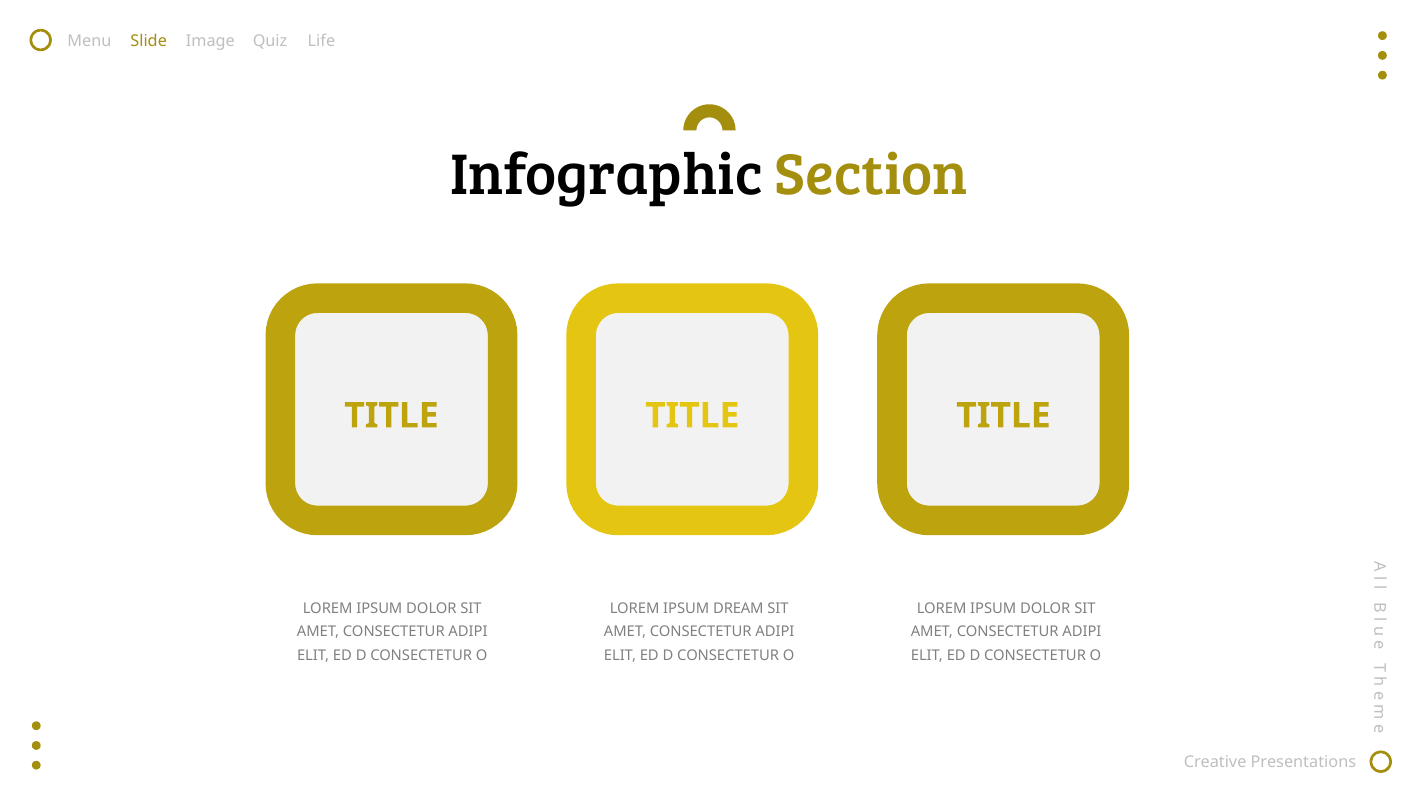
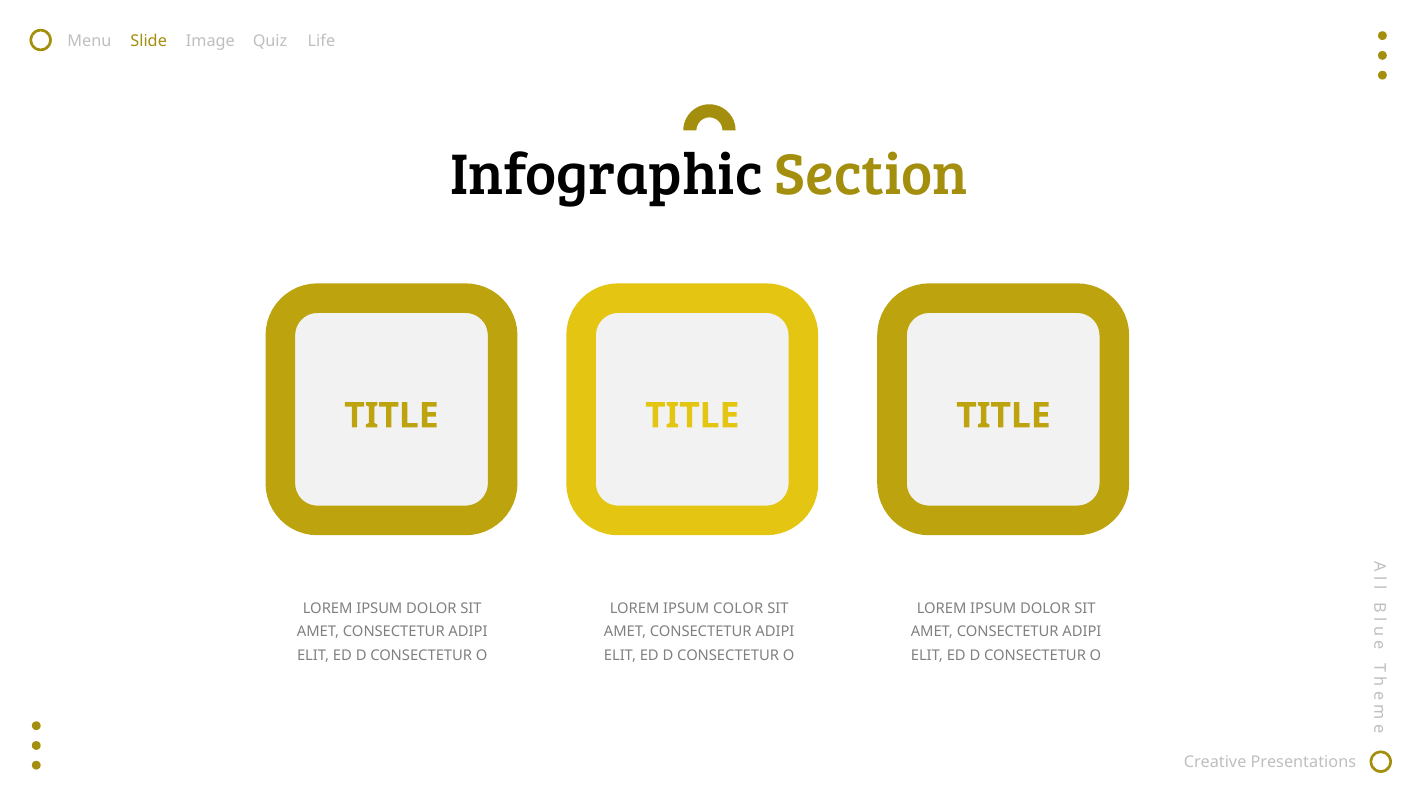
DREAM: DREAM -> COLOR
